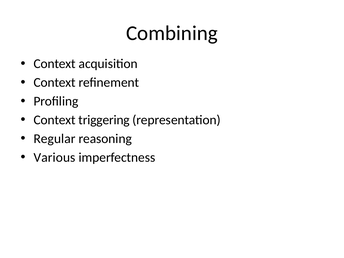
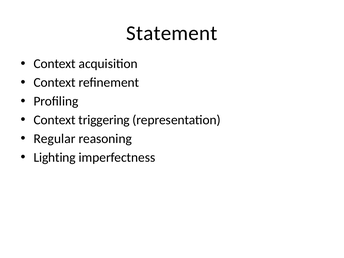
Combining: Combining -> Statement
Various: Various -> Lighting
